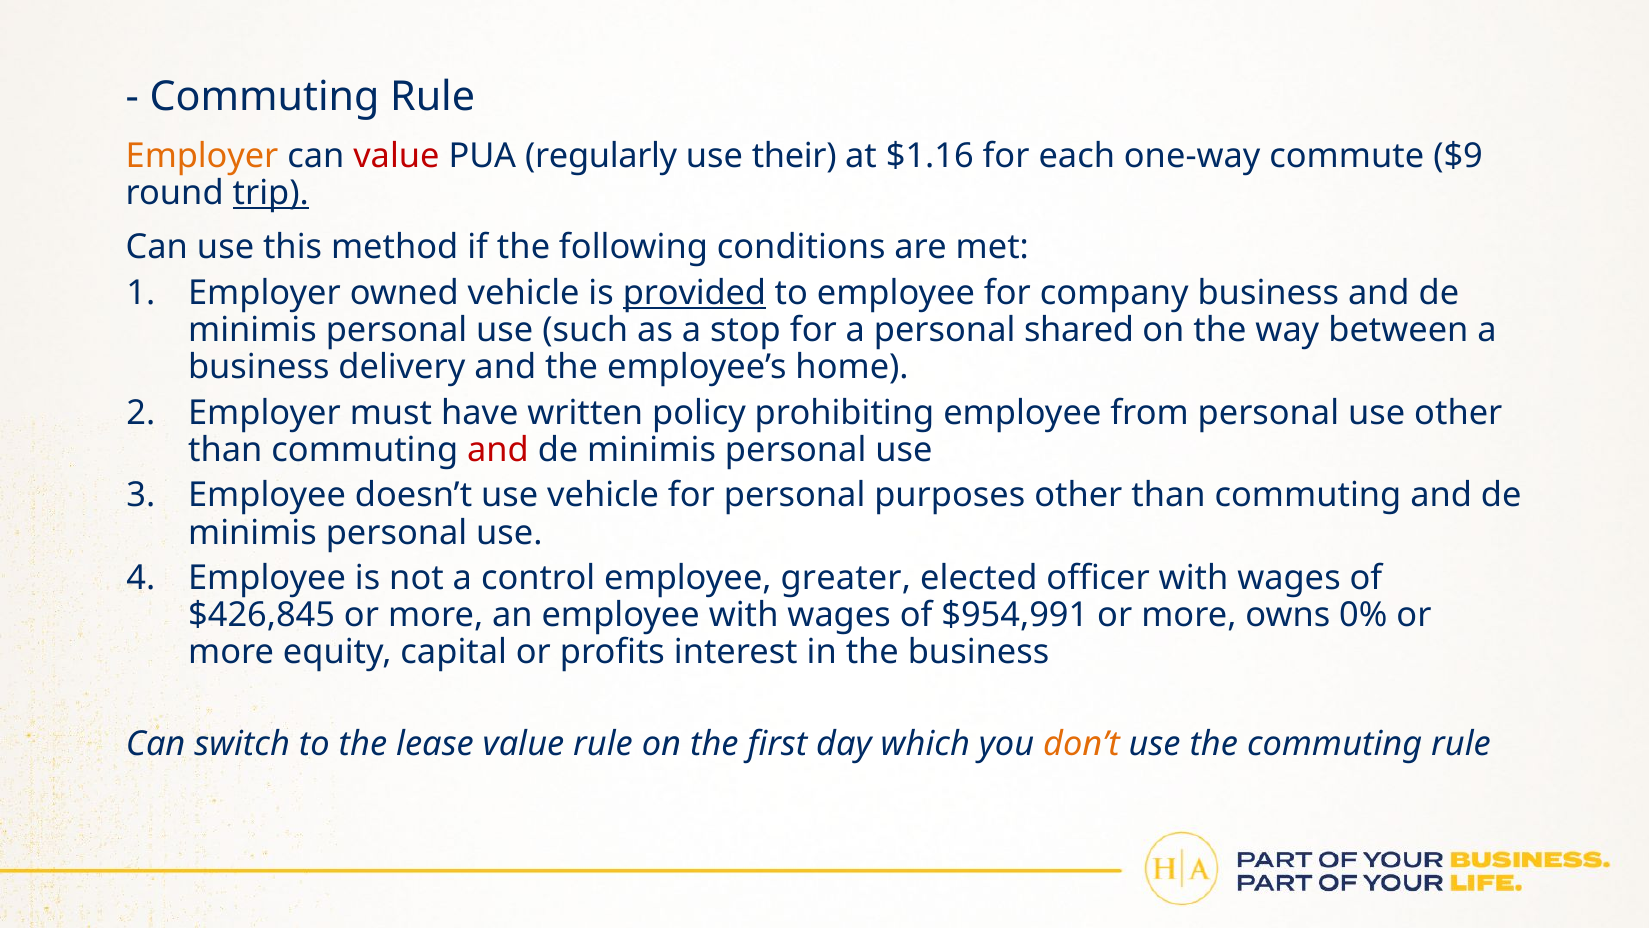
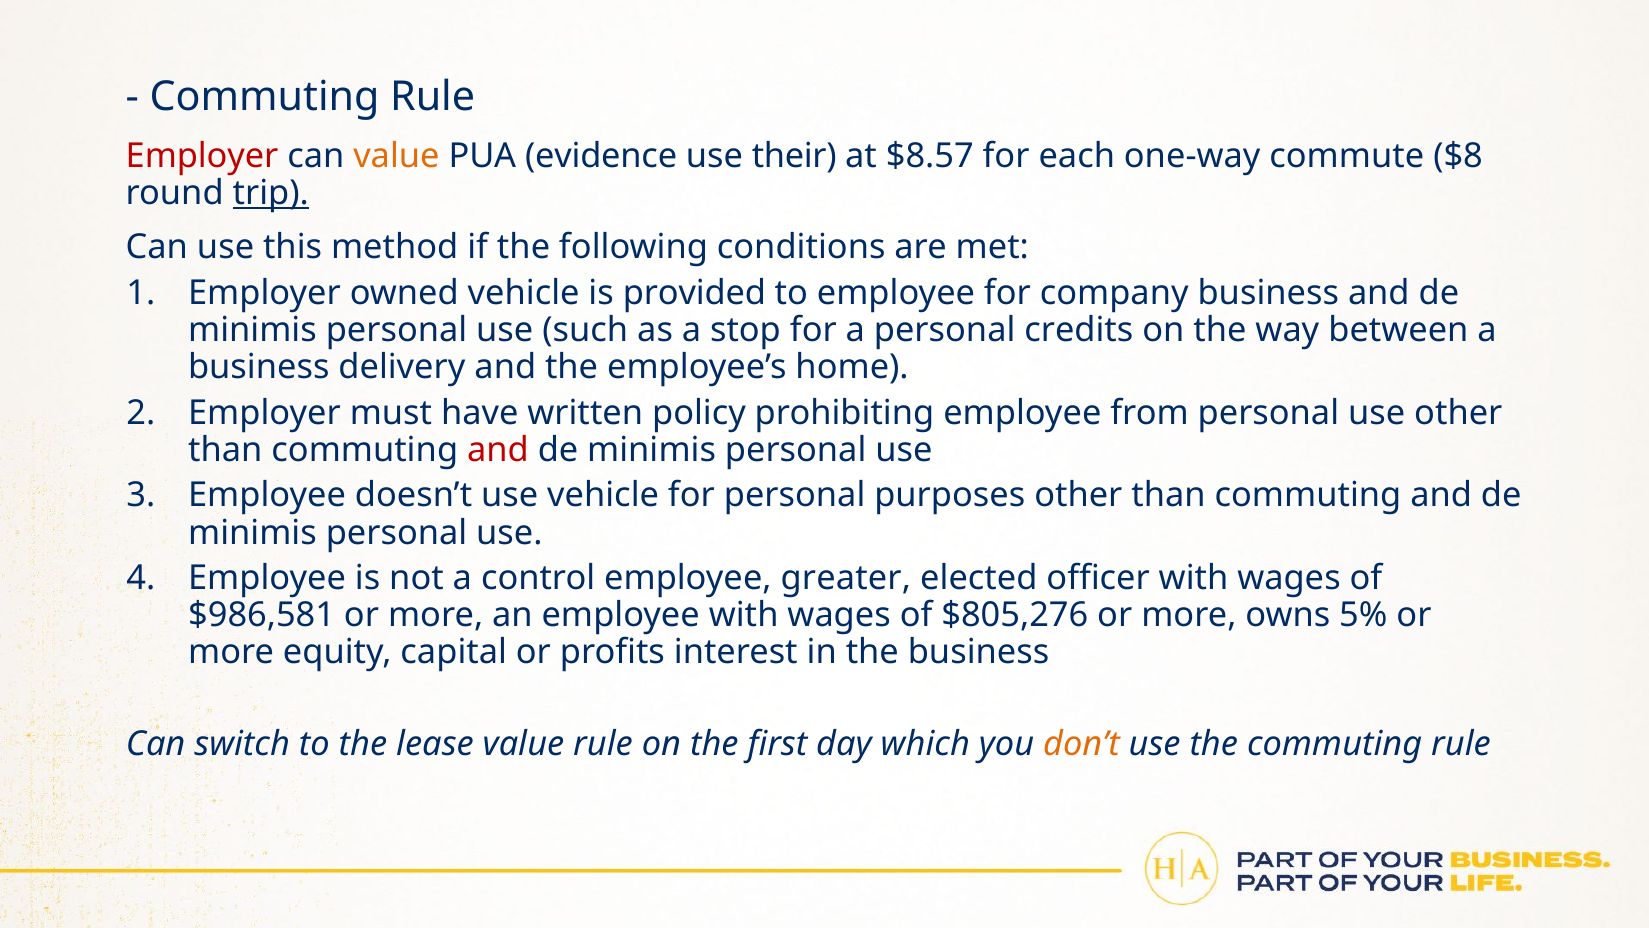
Employer at (202, 156) colour: orange -> red
value at (396, 156) colour: red -> orange
regularly: regularly -> evidence
$1.16: $1.16 -> $8.57
$9: $9 -> $8
provided underline: present -> none
shared: shared -> credits
$426,845: $426,845 -> $986,581
$954,991: $954,991 -> $805,276
0%: 0% -> 5%
